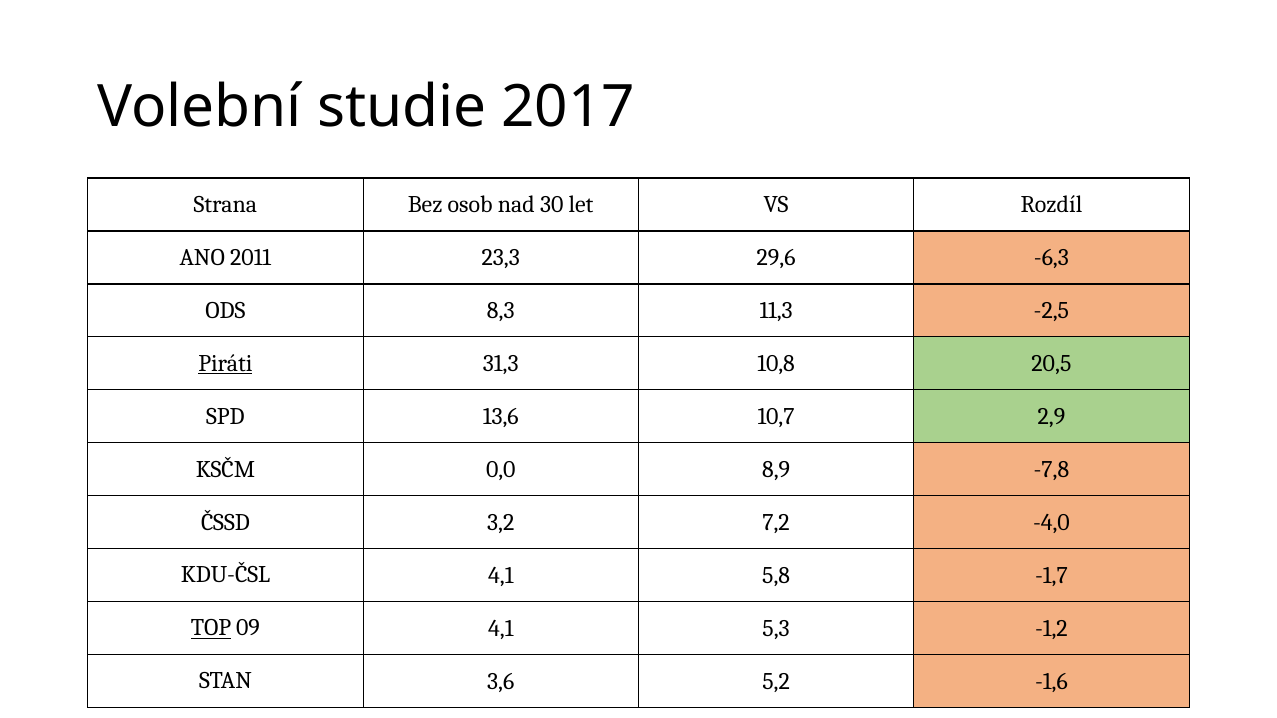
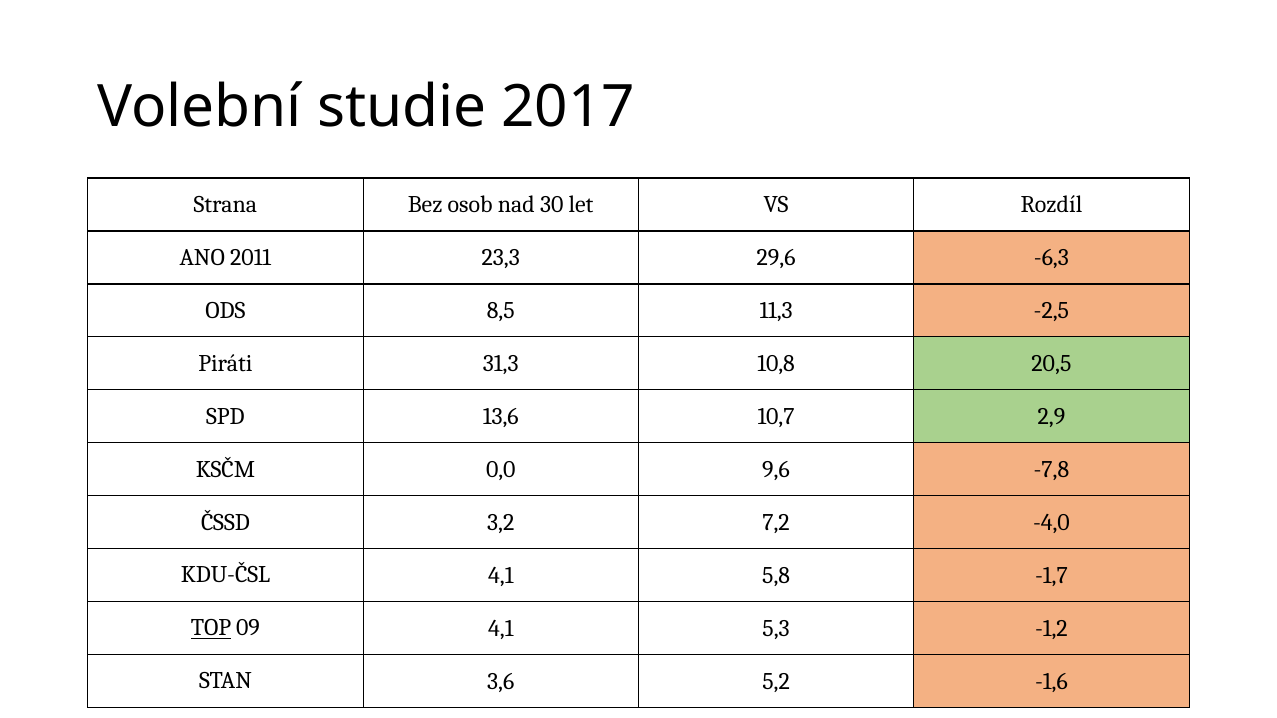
8,3: 8,3 -> 8,5
Piráti underline: present -> none
8,9: 8,9 -> 9,6
